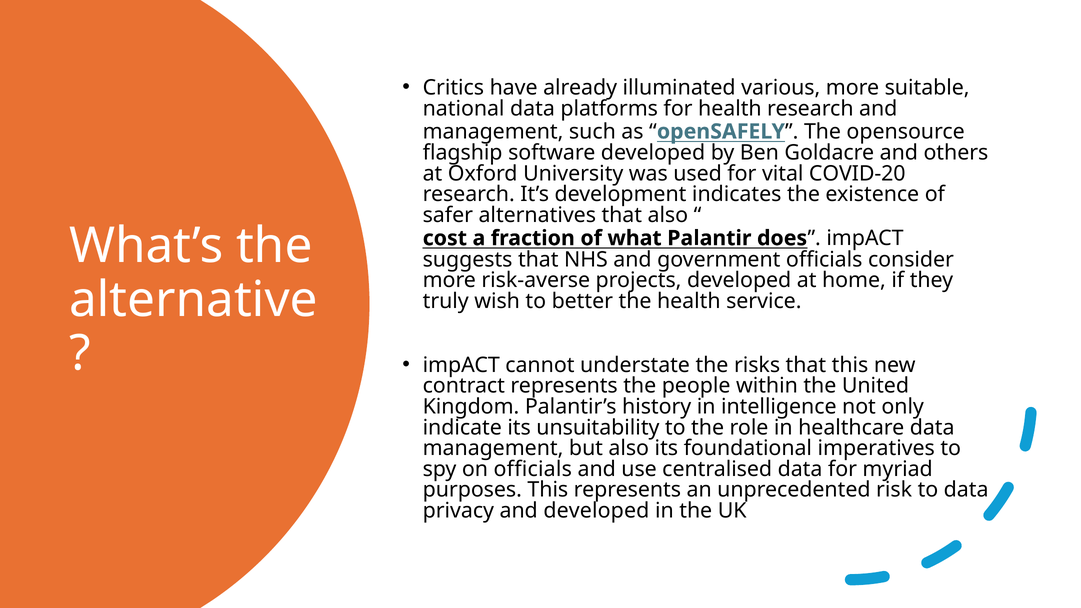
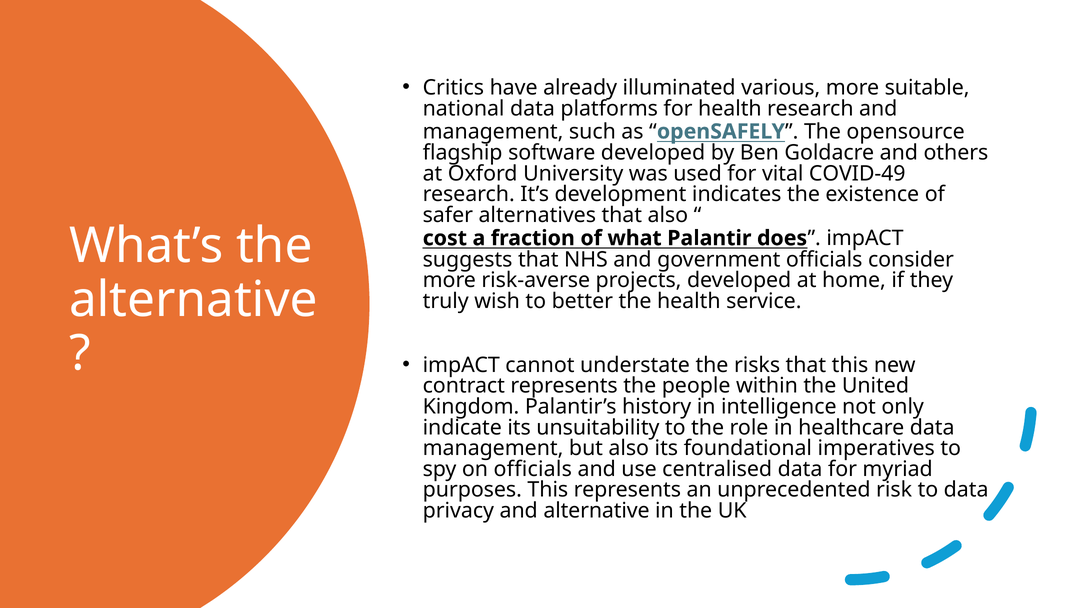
COVID-20: COVID-20 -> COVID-49
and developed: developed -> alternative
